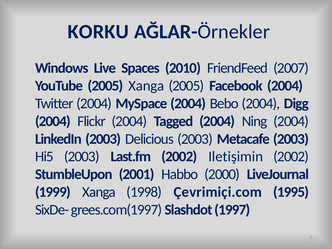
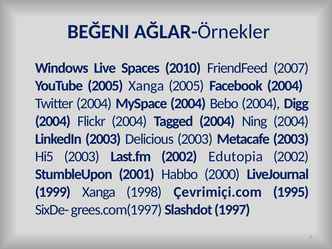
KORKU: KORKU -> BEĞENI
Iletişimin: Iletişimin -> Edutopia
